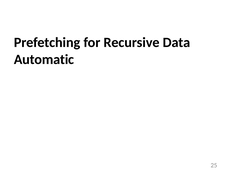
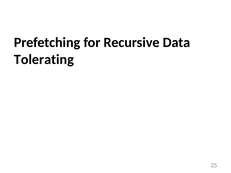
Automatic: Automatic -> Tolerating
